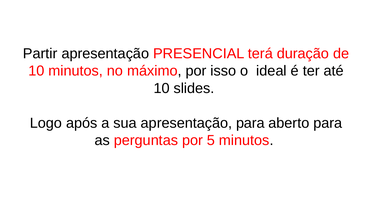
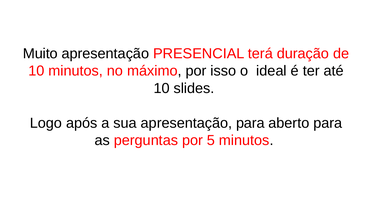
Partir: Partir -> Muito
